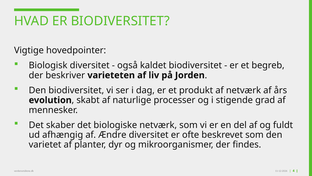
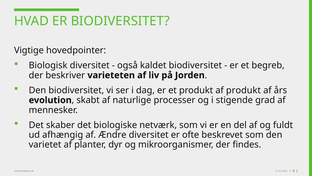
af netværk: netværk -> produkt
